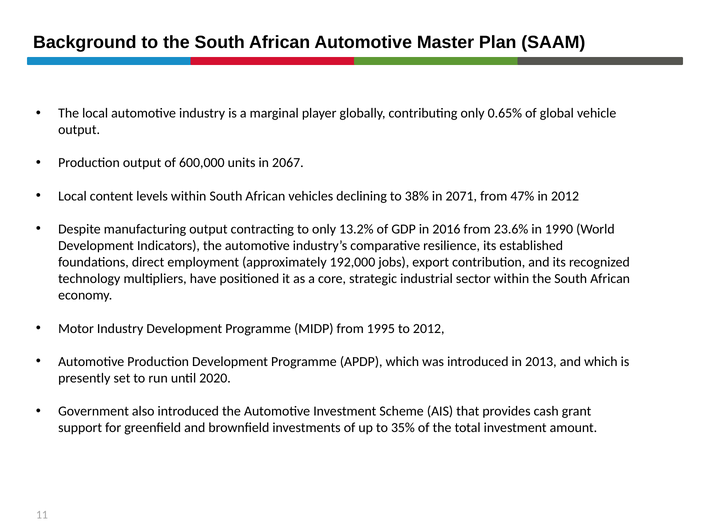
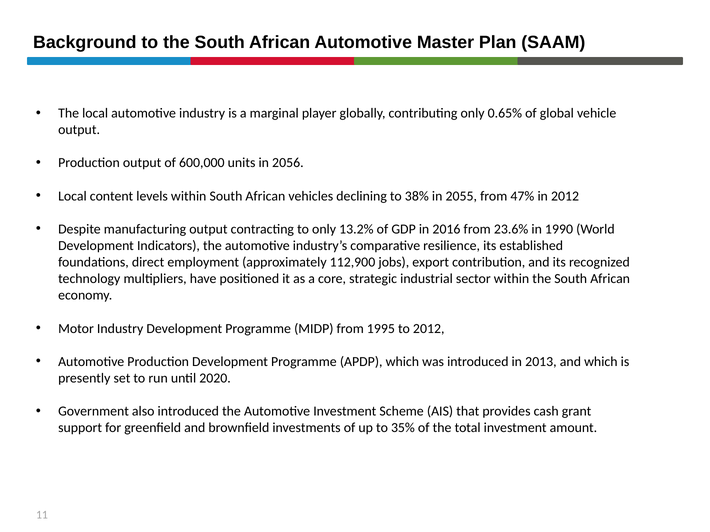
2067: 2067 -> 2056
2071: 2071 -> 2055
192,000: 192,000 -> 112,900
